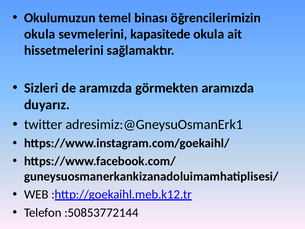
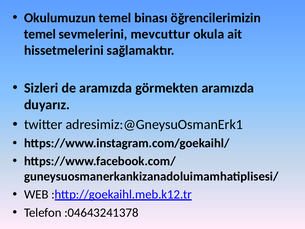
okula at (40, 34): okula -> temel
kapasitede: kapasitede -> mevcuttur
:50853772144: :50853772144 -> :04643241378
